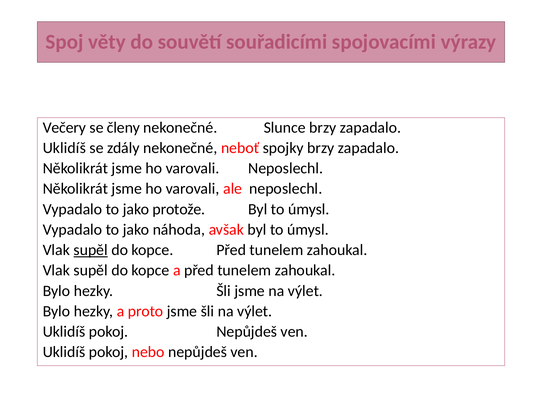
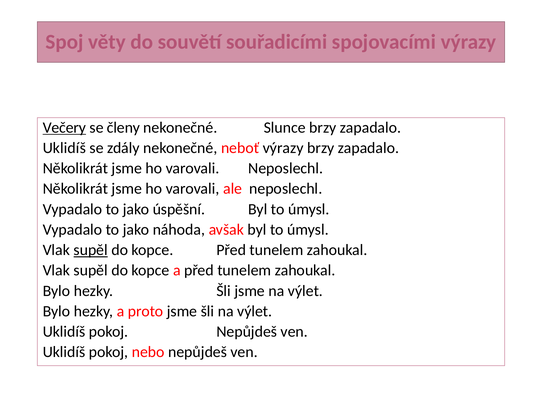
Večery underline: none -> present
neboť spojky: spojky -> výrazy
protože: protože -> úspěšní
